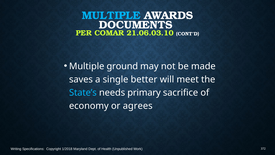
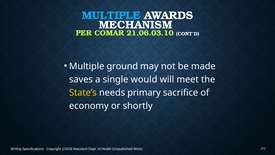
DOCUMENTS: DOCUMENTS -> MECHANISM
better: better -> would
State’s colour: light blue -> yellow
agrees: agrees -> shortly
